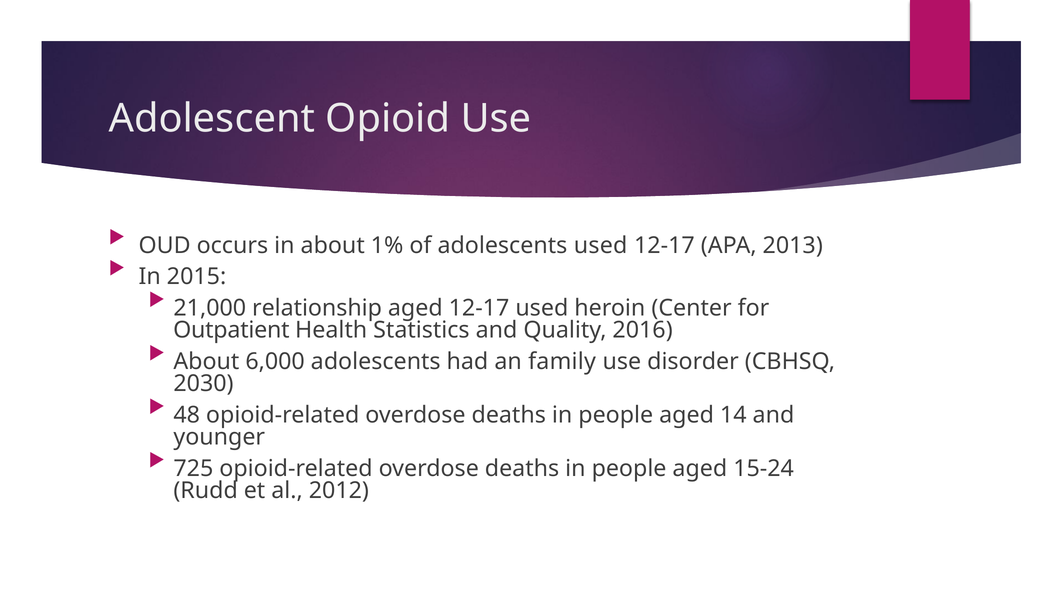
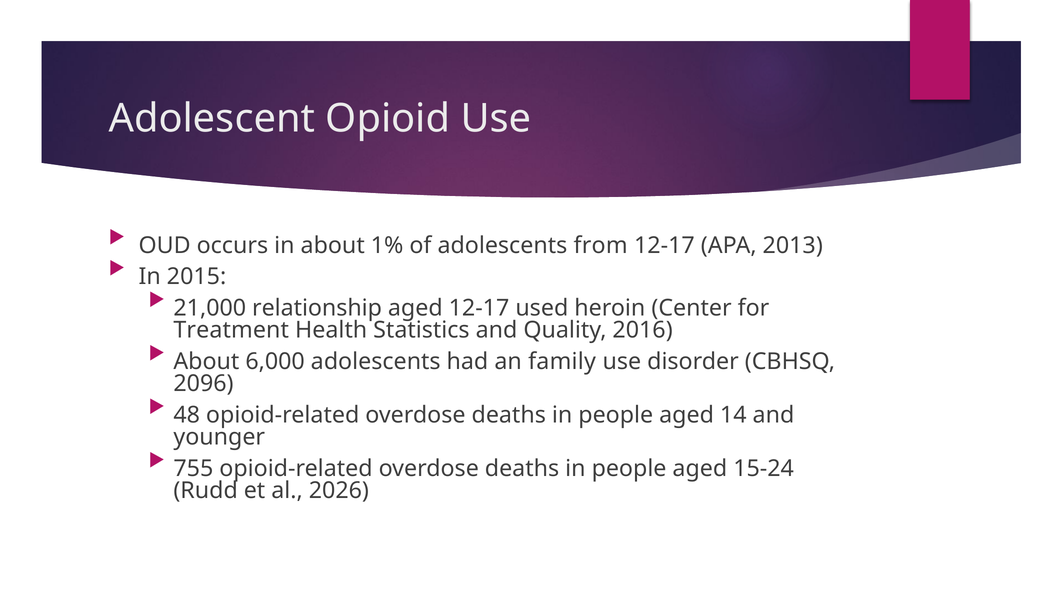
adolescents used: used -> from
Outpatient: Outpatient -> Treatment
2030: 2030 -> 2096
725: 725 -> 755
2012: 2012 -> 2026
